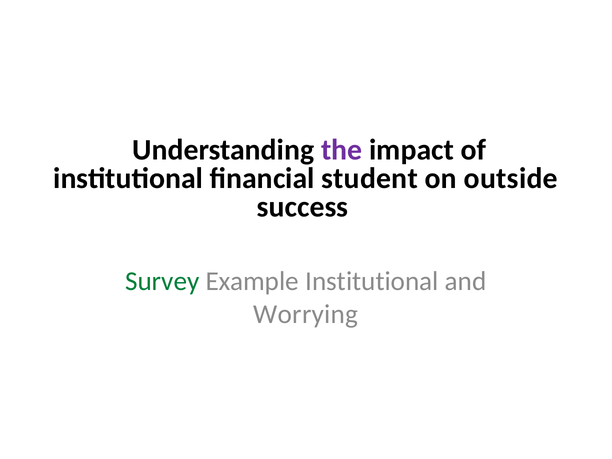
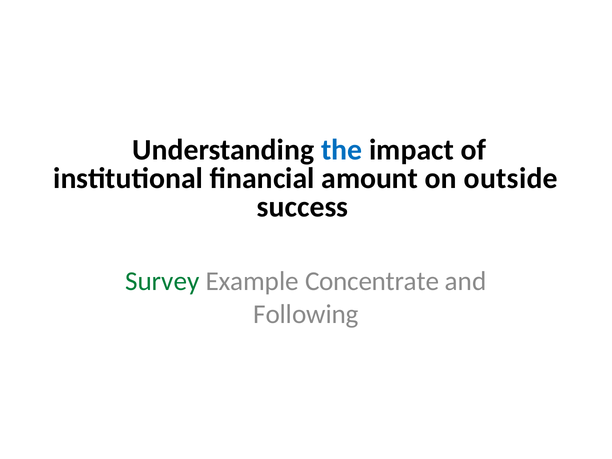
the colour: purple -> blue
student: student -> amount
Example Institutional: Institutional -> Concentrate
Worrying: Worrying -> Following
